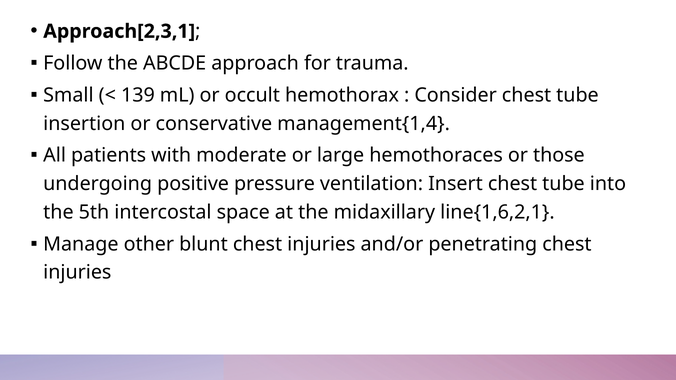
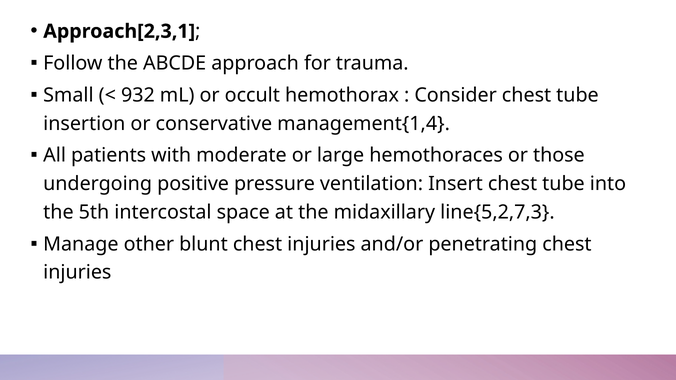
139: 139 -> 932
line{1,6,2,1: line{1,6,2,1 -> line{5,2,7,3
